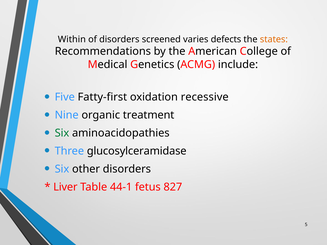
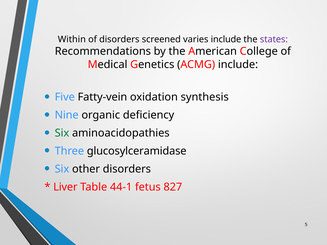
varies defects: defects -> include
states colour: orange -> purple
Fatty-first: Fatty-first -> Fatty-vein
recessive: recessive -> synthesis
treatment: treatment -> deficiency
